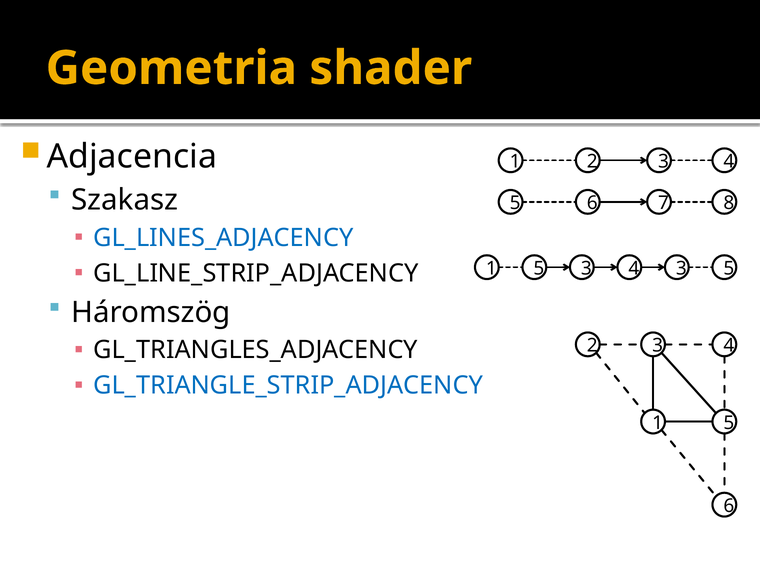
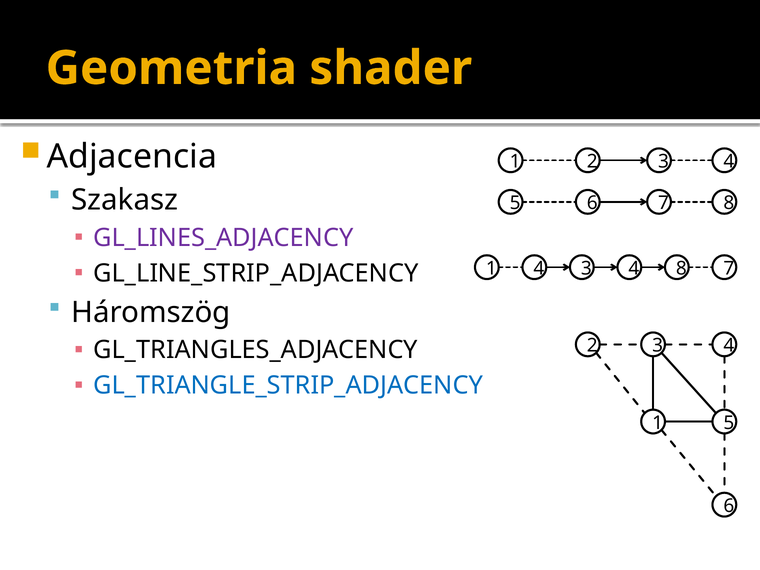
GL_LINES_ADJACENCY colour: blue -> purple
1 5: 5 -> 4
4 3: 3 -> 8
3 5: 5 -> 7
